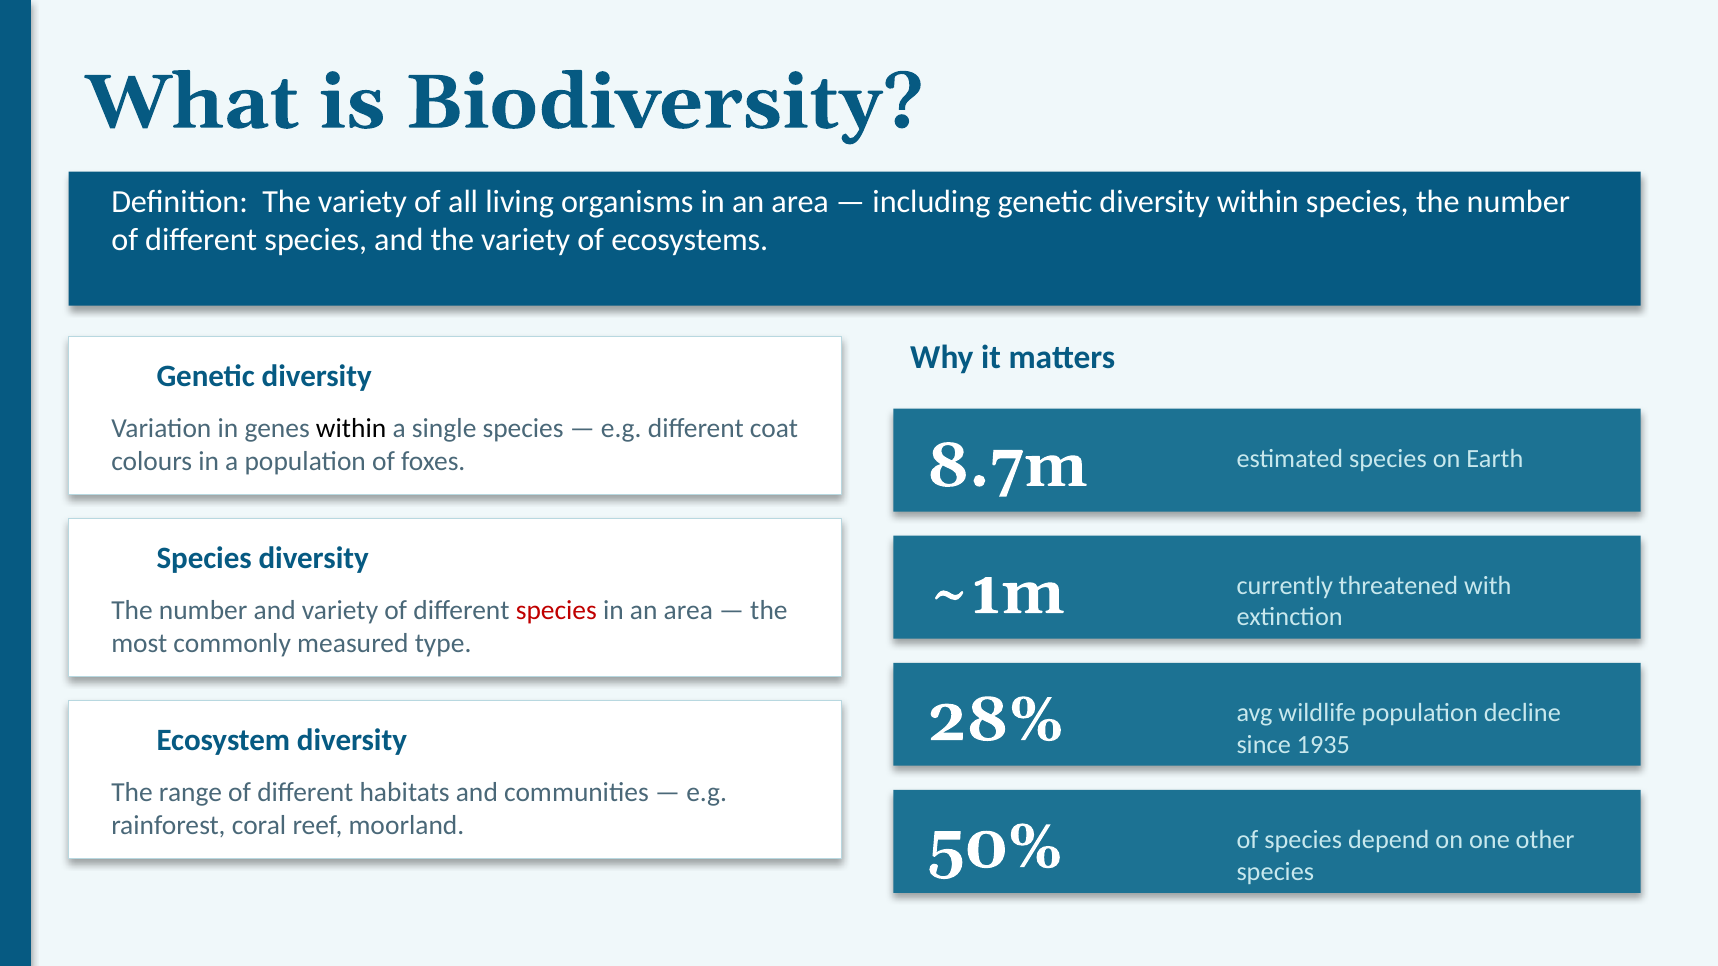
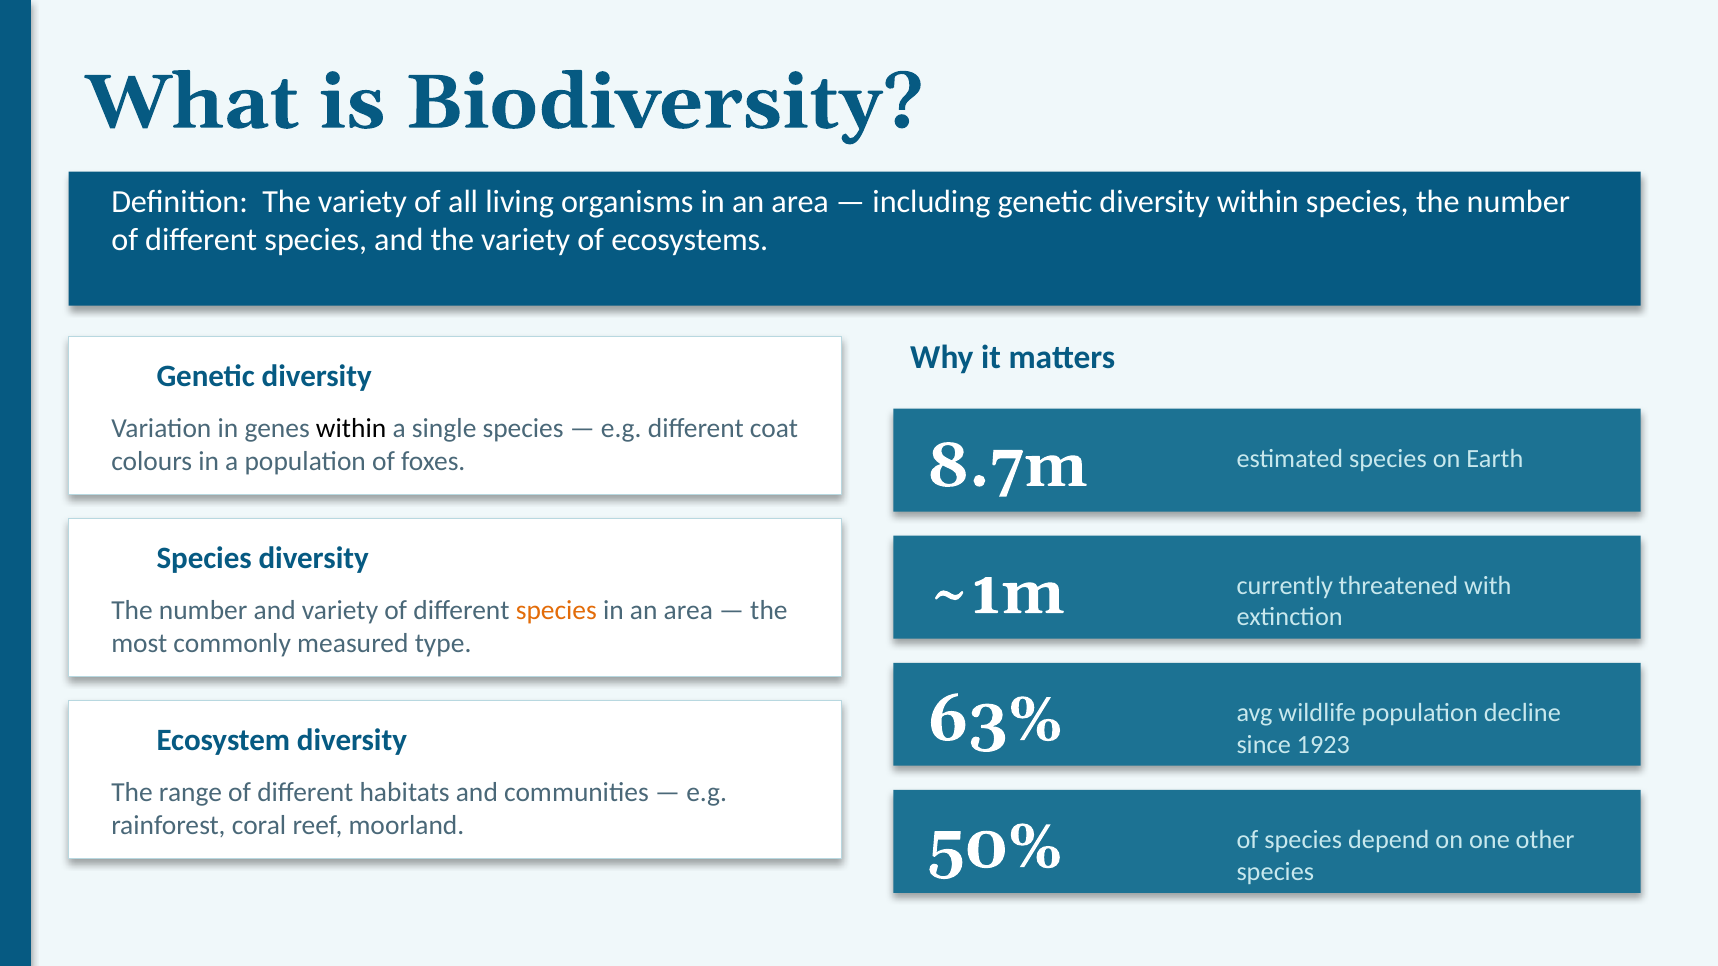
species at (556, 611) colour: red -> orange
28%: 28% -> 63%
1935: 1935 -> 1923
